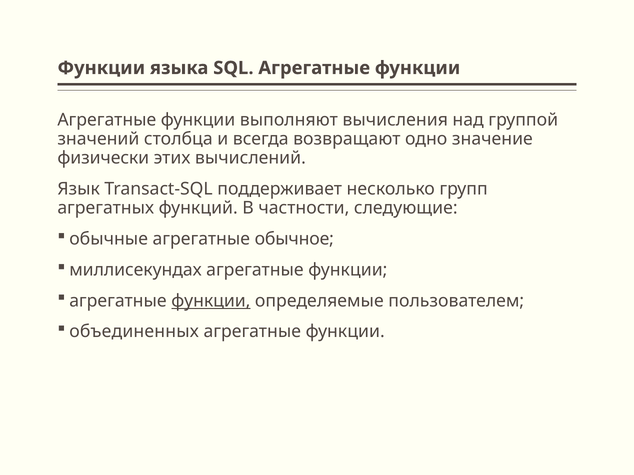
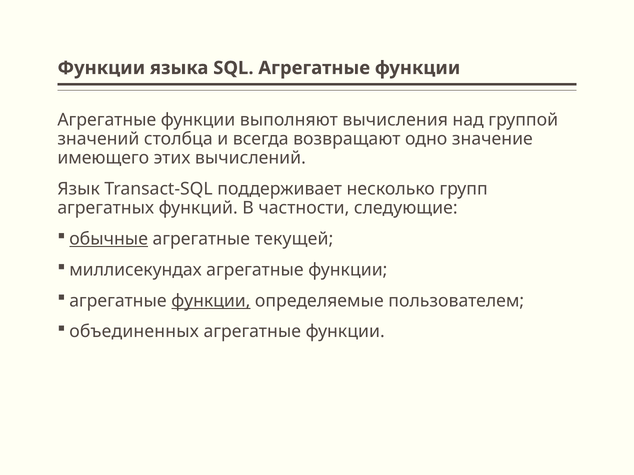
физически: физически -> имеющего
обычные underline: none -> present
обычное: обычное -> текущей
